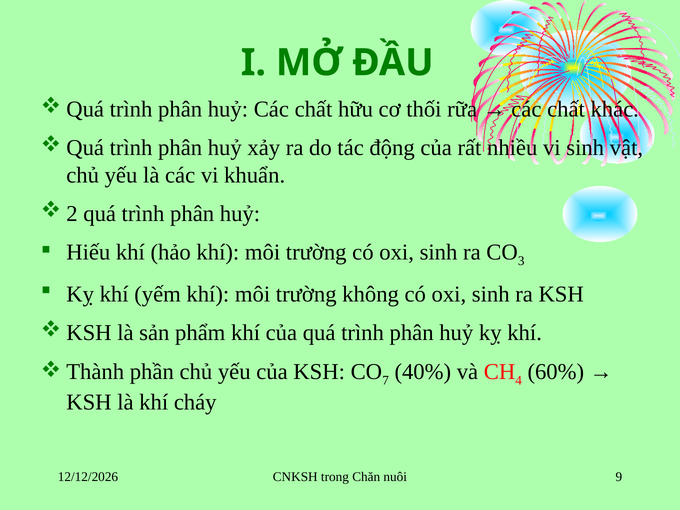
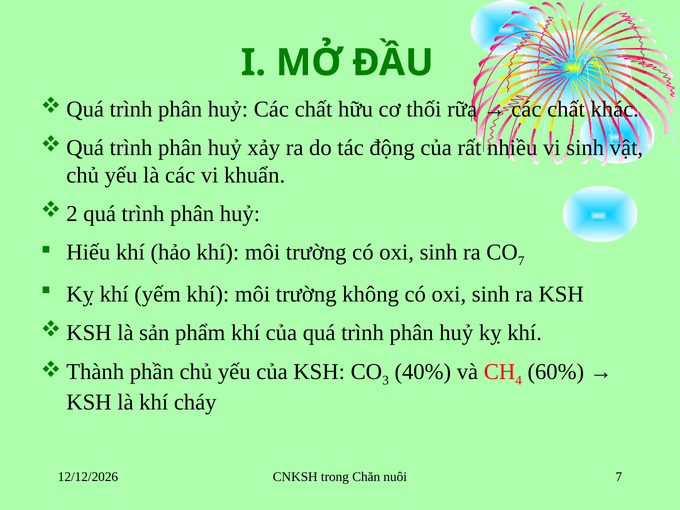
3 at (521, 261): 3 -> 7
7: 7 -> 3
nuôi 9: 9 -> 7
